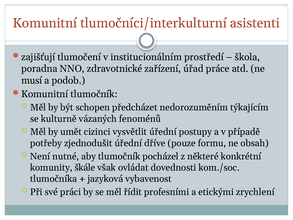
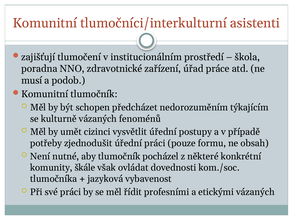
úřední dříve: dříve -> práci
etickými zrychlení: zrychlení -> vázaných
